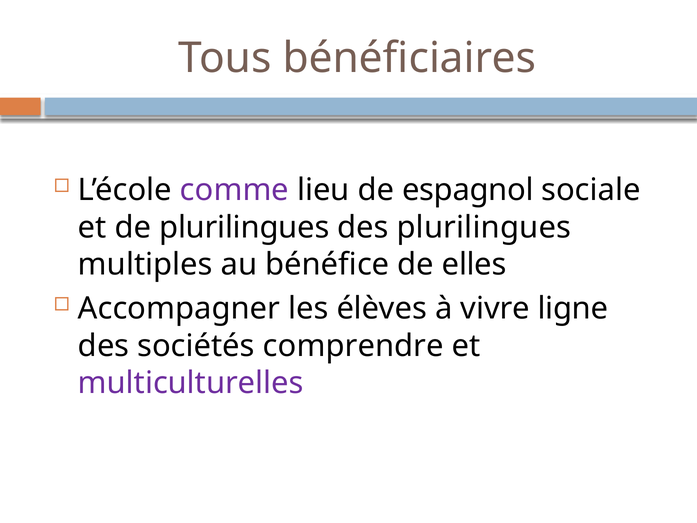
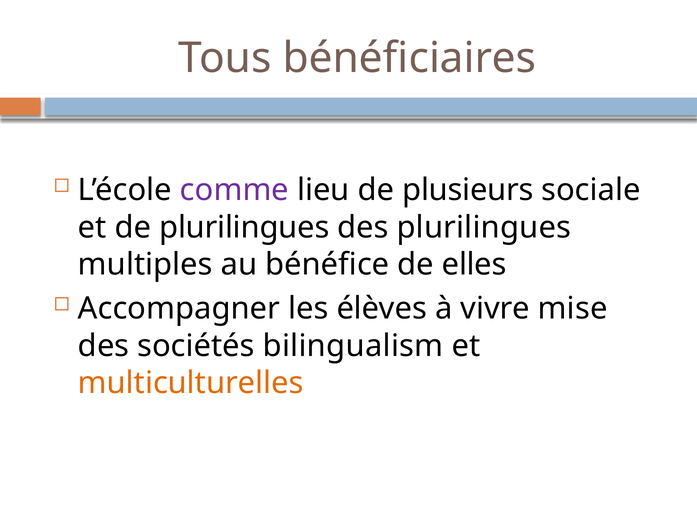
espagnol: espagnol -> plusieurs
ligne: ligne -> mise
comprendre: comprendre -> bilingualism
multiculturelles colour: purple -> orange
